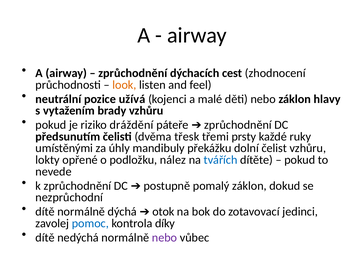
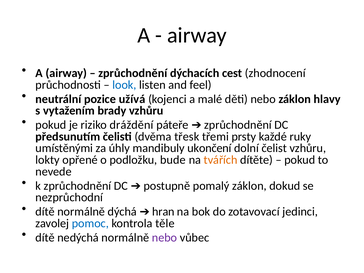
look colour: orange -> blue
překážku: překážku -> ukončení
nález: nález -> bude
tvářích colour: blue -> orange
otok: otok -> hran
díky: díky -> těle
